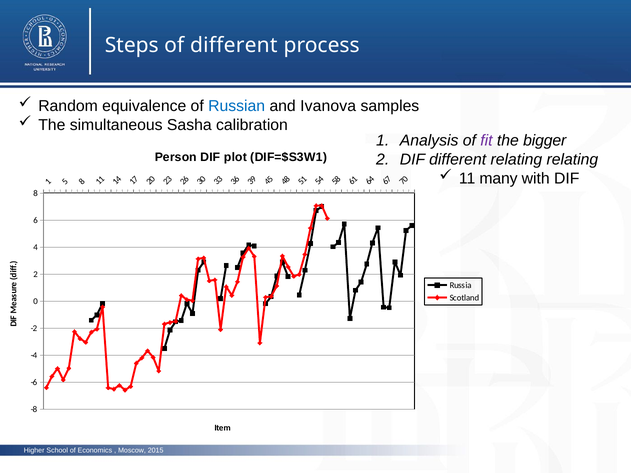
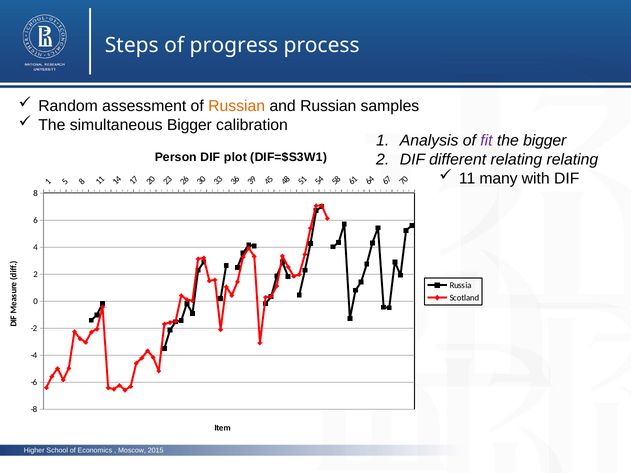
of different: different -> progress
equivalence: equivalence -> assessment
Russian at (237, 106) colour: blue -> orange
and Ivanova: Ivanova -> Russian
simultaneous Sasha: Sasha -> Bigger
